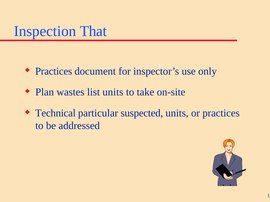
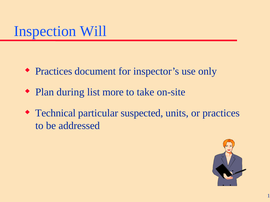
That: That -> Will
wastes: wastes -> during
list units: units -> more
